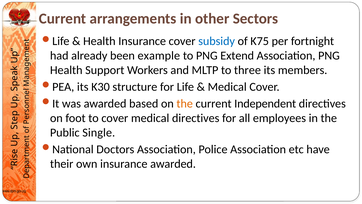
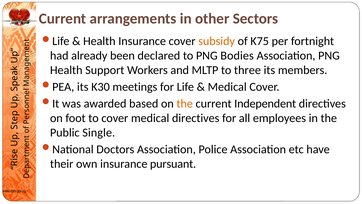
subsidy colour: blue -> orange
example: example -> declared
Extend: Extend -> Bodies
structure: structure -> meetings
insurance awarded: awarded -> pursuant
